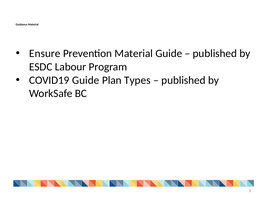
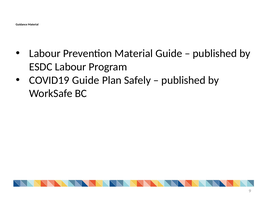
Ensure at (45, 54): Ensure -> Labour
Types: Types -> Safely
